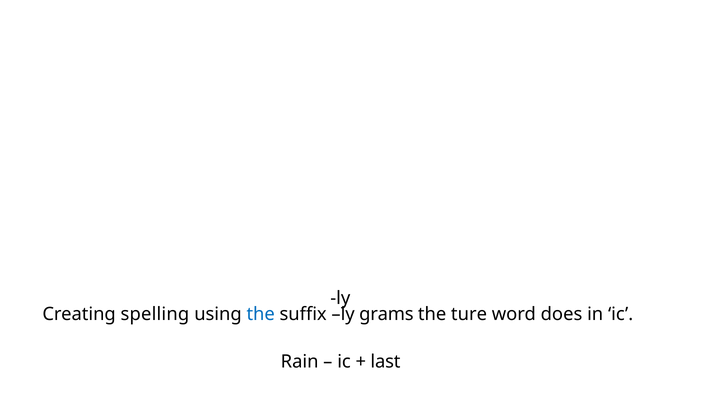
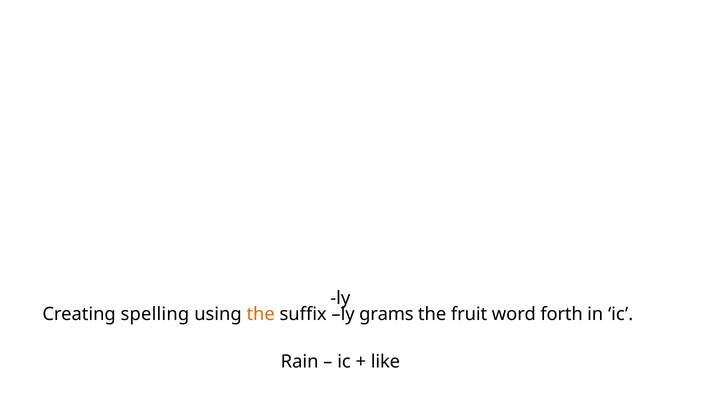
the at (261, 314) colour: blue -> orange
ture: ture -> fruit
does: does -> forth
last: last -> like
